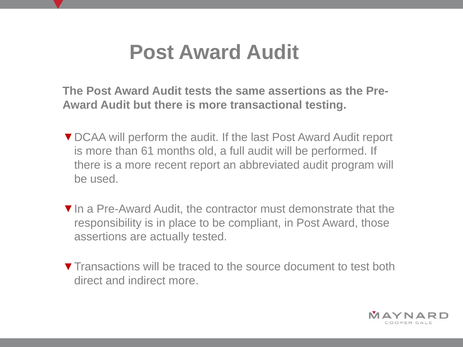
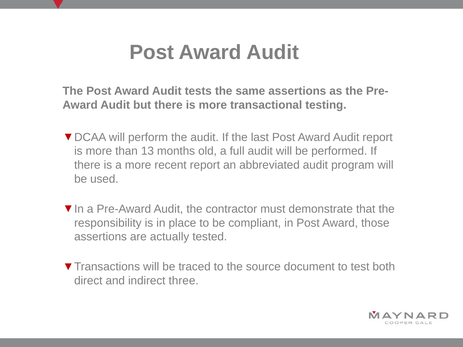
61: 61 -> 13
indirect more: more -> three
